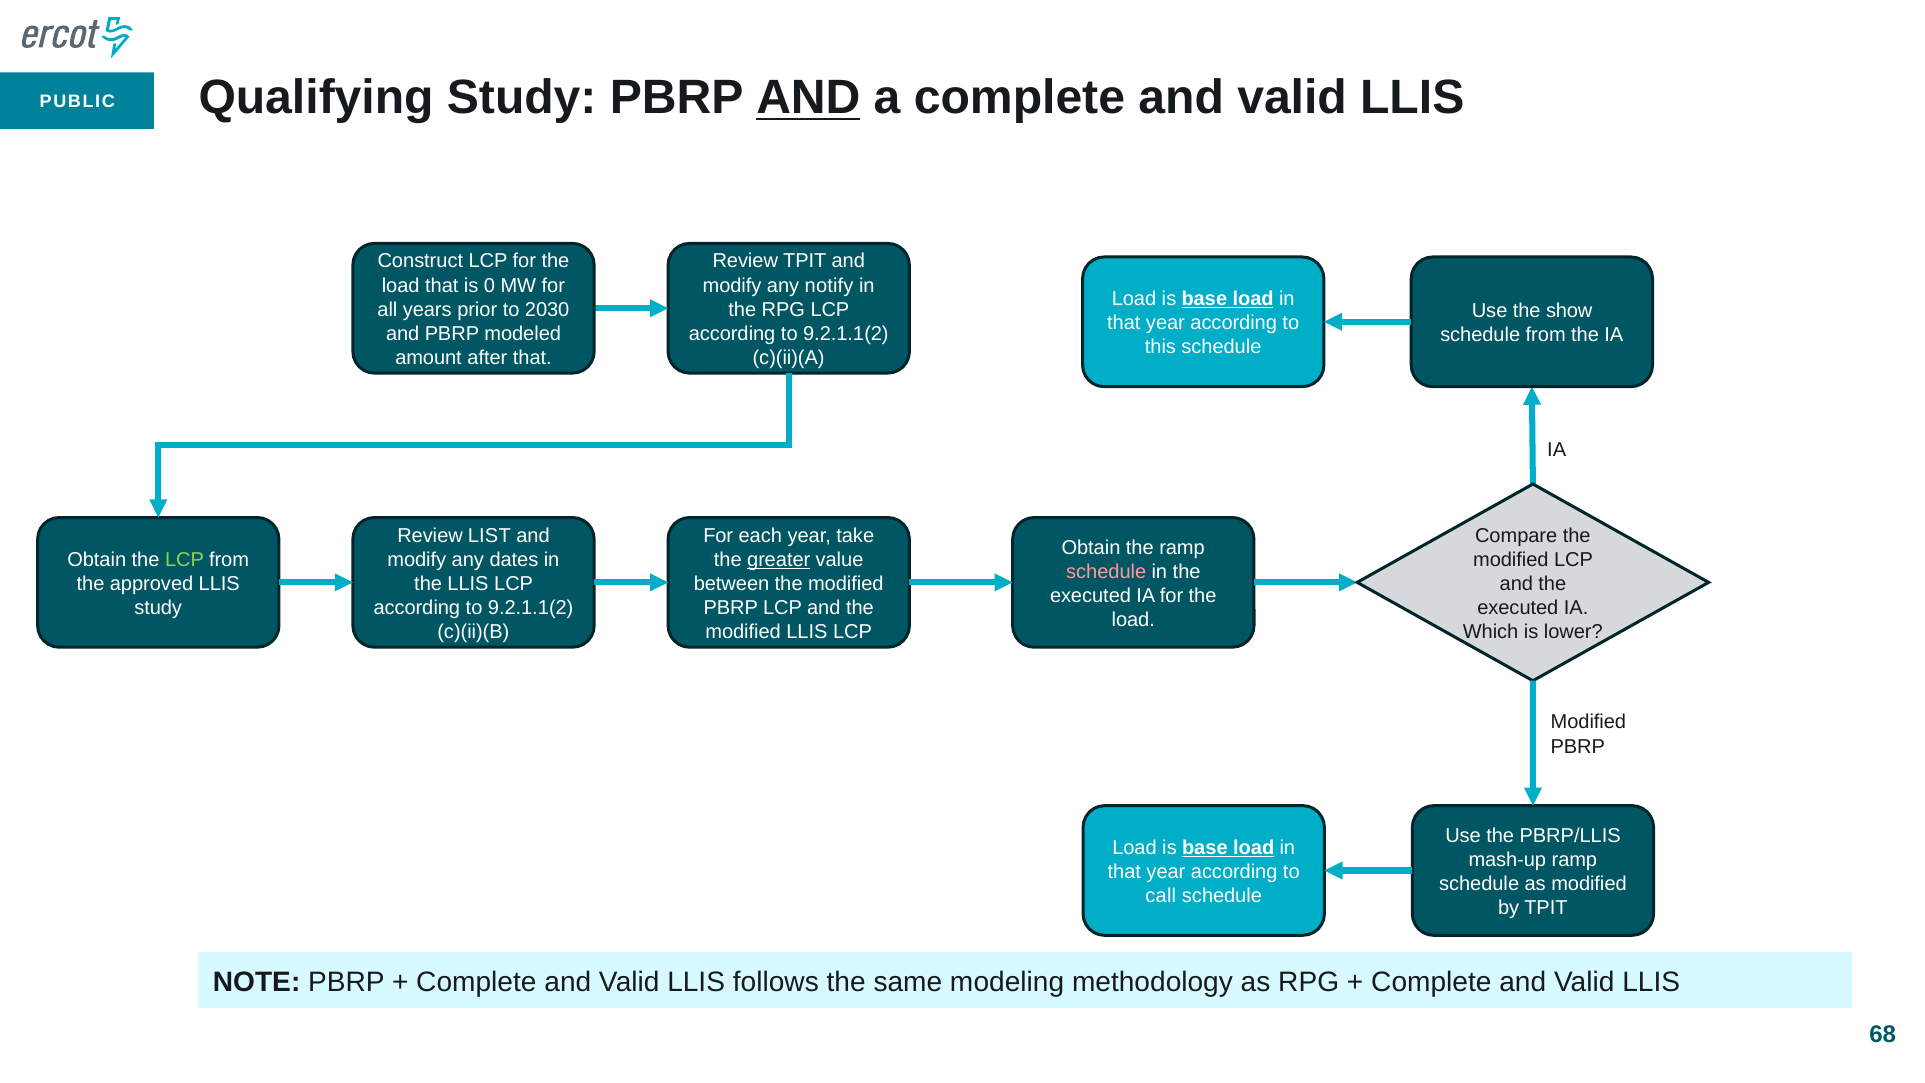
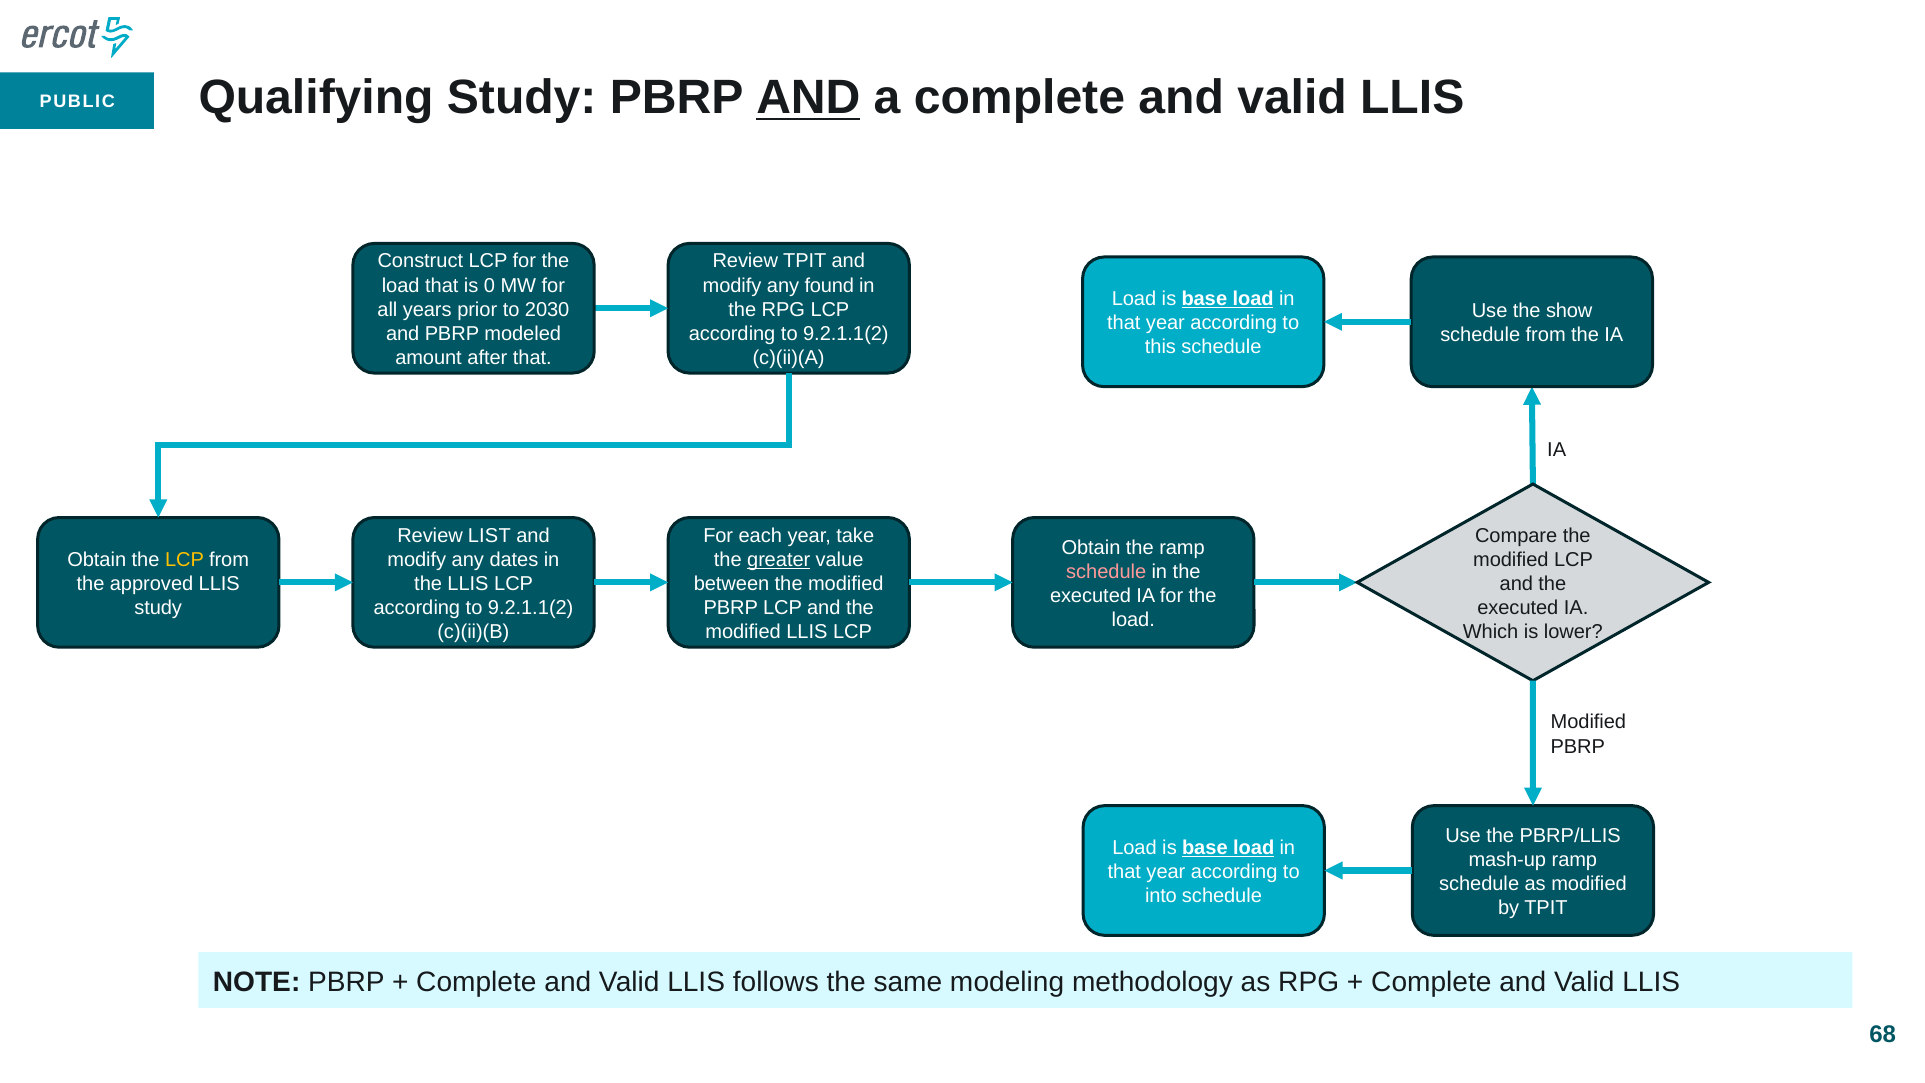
notify: notify -> found
LCP at (185, 560) colour: light green -> yellow
call: call -> into
